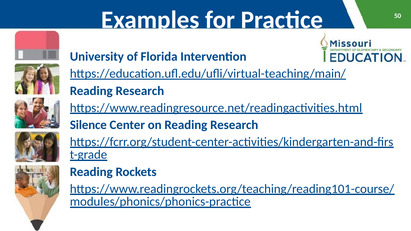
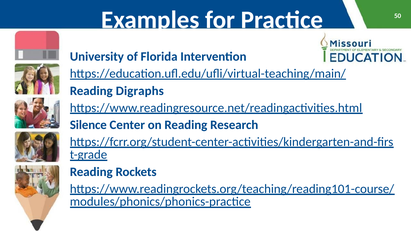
Research at (140, 91): Research -> Digraphs
